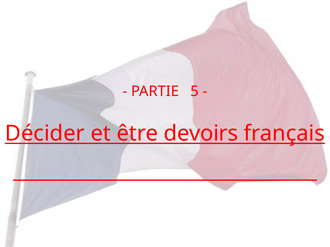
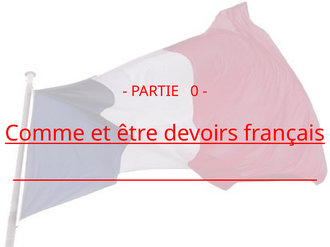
5: 5 -> 0
Décider: Décider -> Comme
